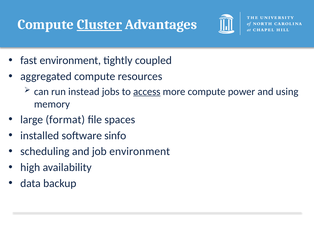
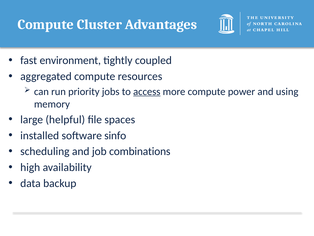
Cluster underline: present -> none
instead: instead -> priority
format: format -> helpful
job environment: environment -> combinations
